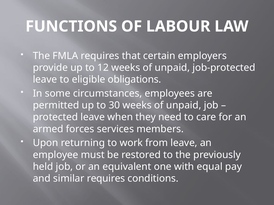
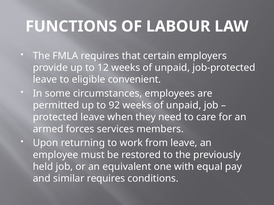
obligations: obligations -> convenient
30: 30 -> 92
